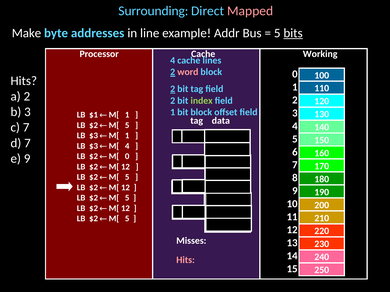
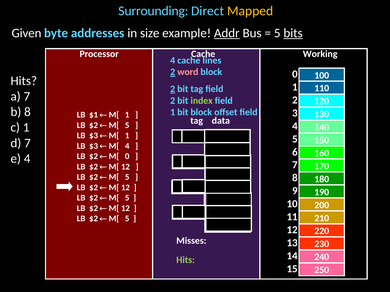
Mapped colour: pink -> yellow
Make: Make -> Given
line: line -> size
Addr underline: none -> present
a 2: 2 -> 7
b 3: 3 -> 8
c 7: 7 -> 1
e 9: 9 -> 4
Hits at (186, 260) colour: pink -> light green
